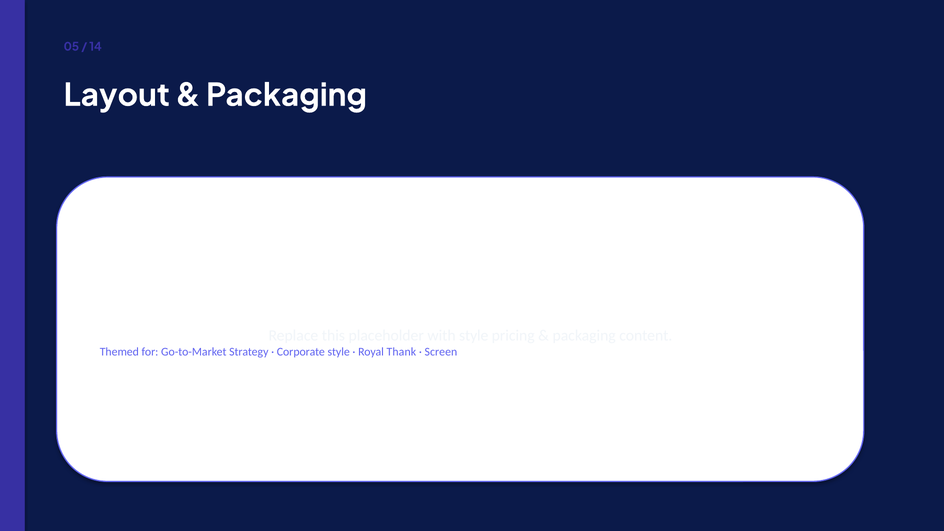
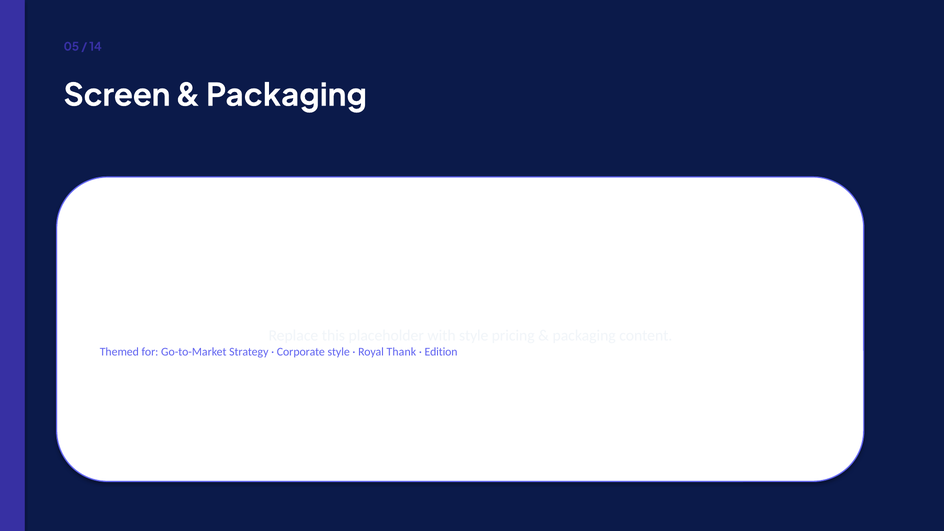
Layout: Layout -> Screen
Screen: Screen -> Edition
